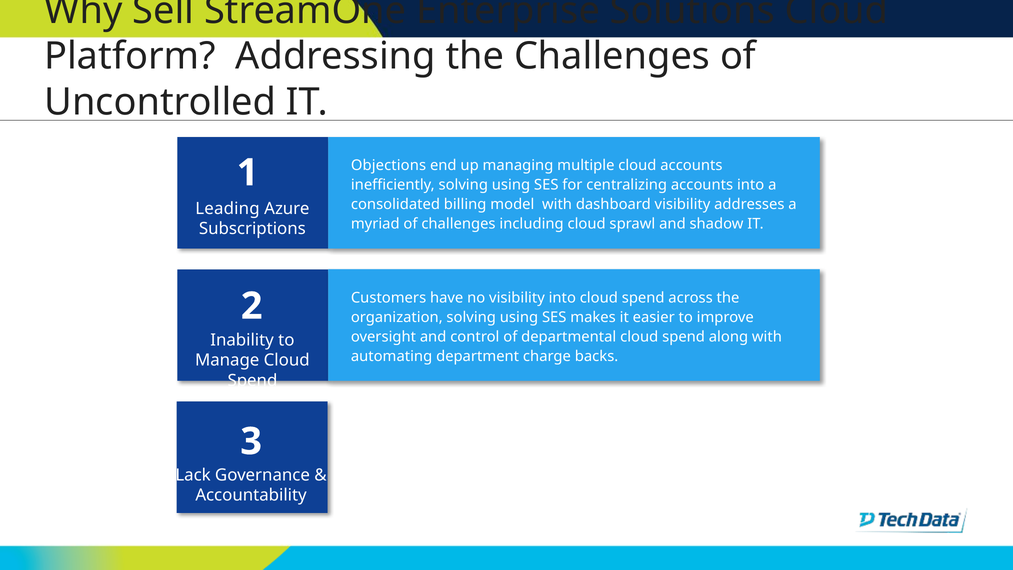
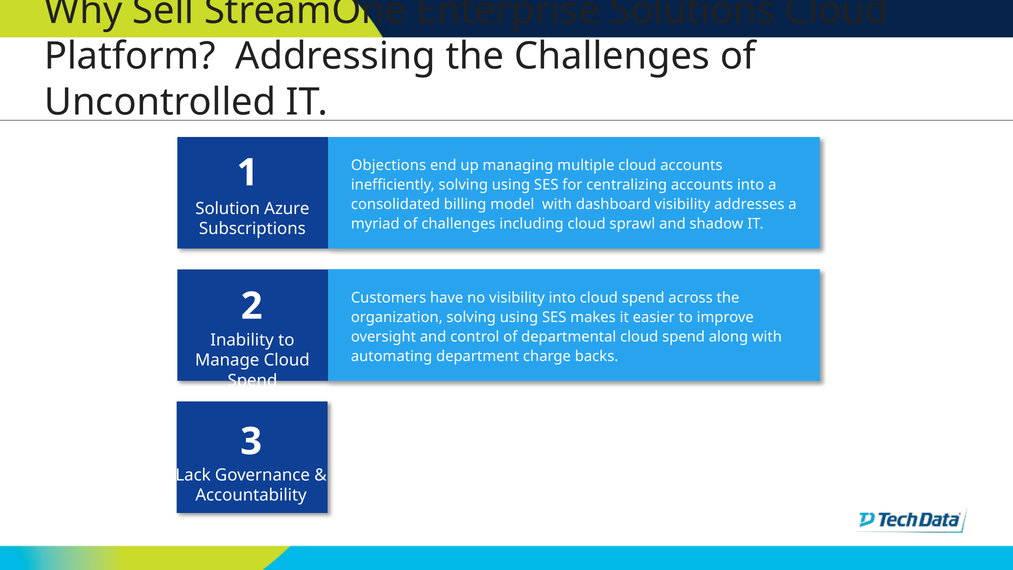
Leading: Leading -> Solution
